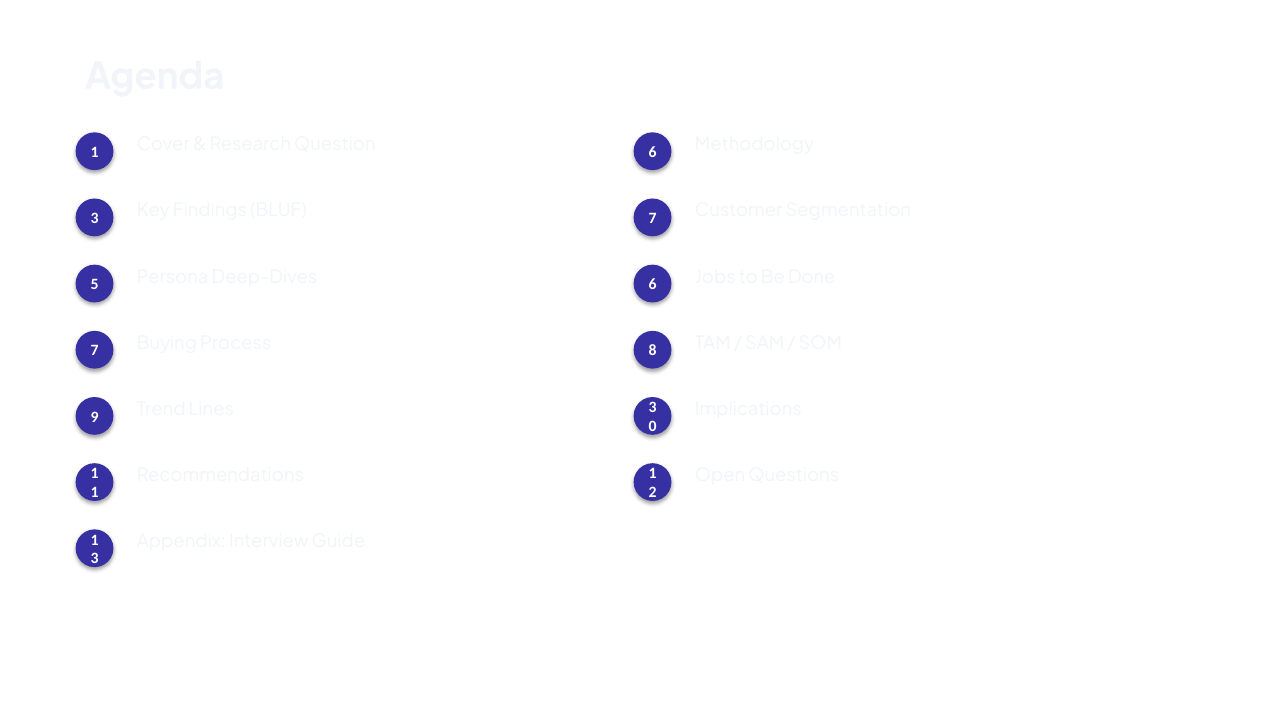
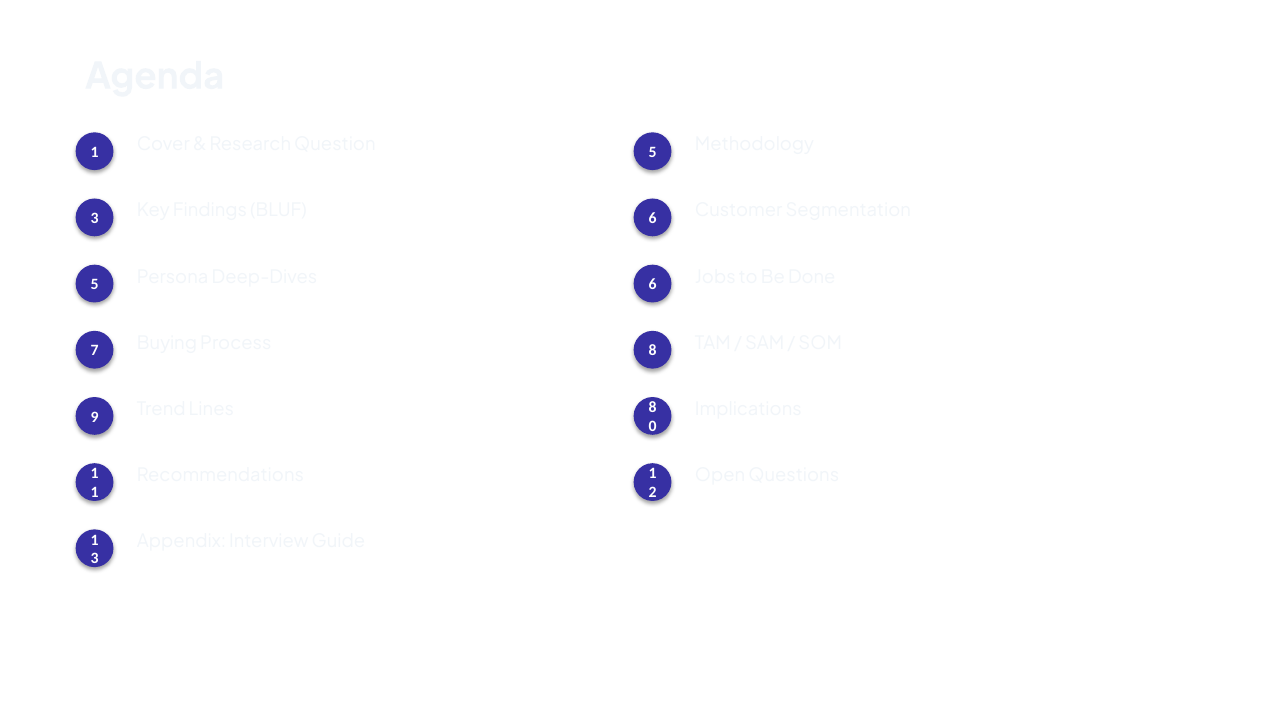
Question 6: 6 -> 5
BLUF 7: 7 -> 6
Lines 3: 3 -> 8
